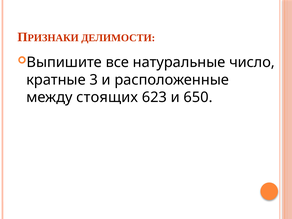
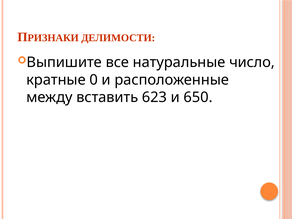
3: 3 -> 0
стоящих: стоящих -> вставить
